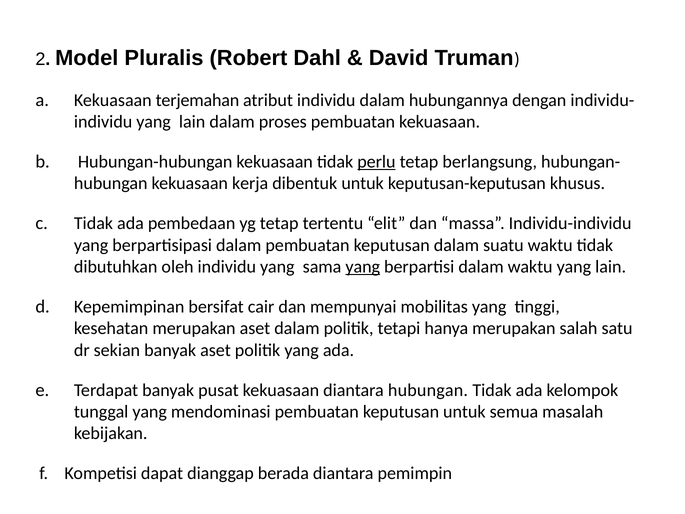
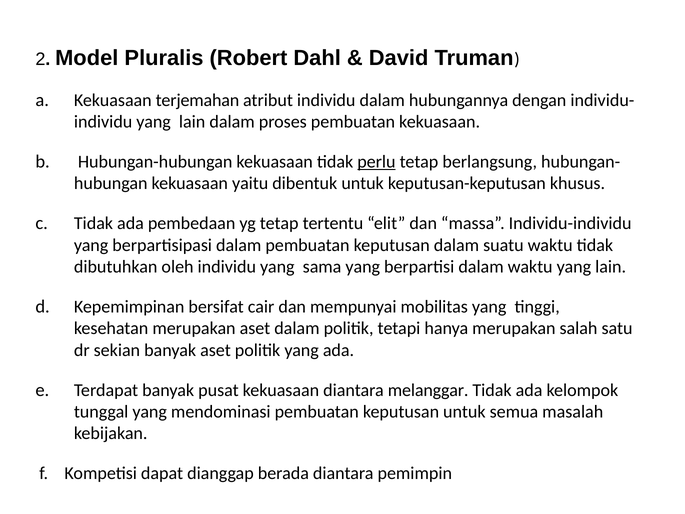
kerja: kerja -> yaitu
yang at (363, 267) underline: present -> none
diantara hubungan: hubungan -> melanggar
